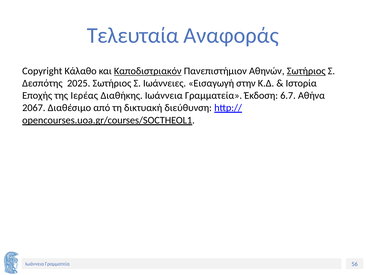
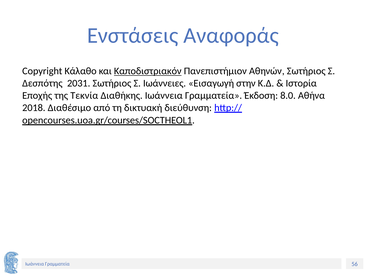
Τελευταία: Τελευταία -> Ενστάσεις
Σωτήριος at (306, 71) underline: present -> none
2025: 2025 -> 2031
Ιερέας: Ιερέας -> Τεκνία
6.7: 6.7 -> 8.0
2067: 2067 -> 2018
